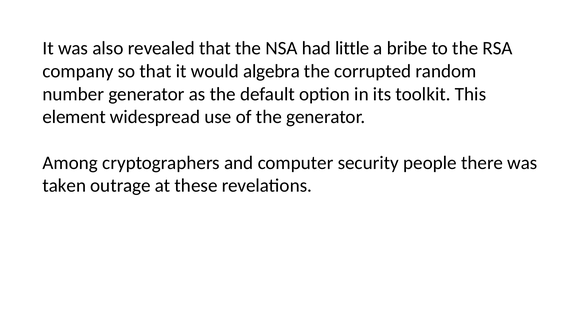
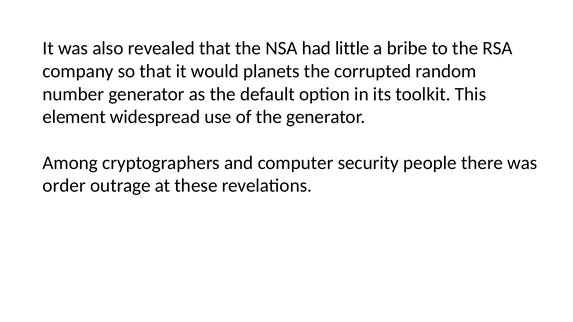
algebra: algebra -> planets
taken: taken -> order
